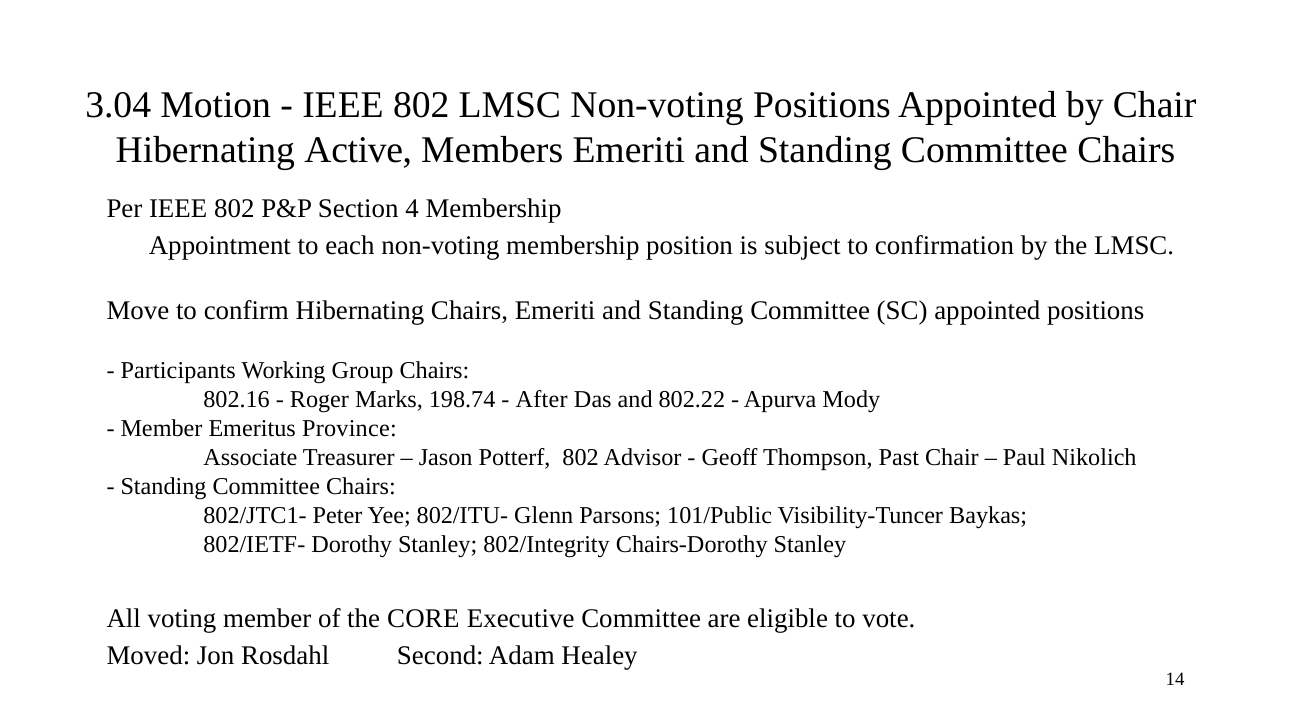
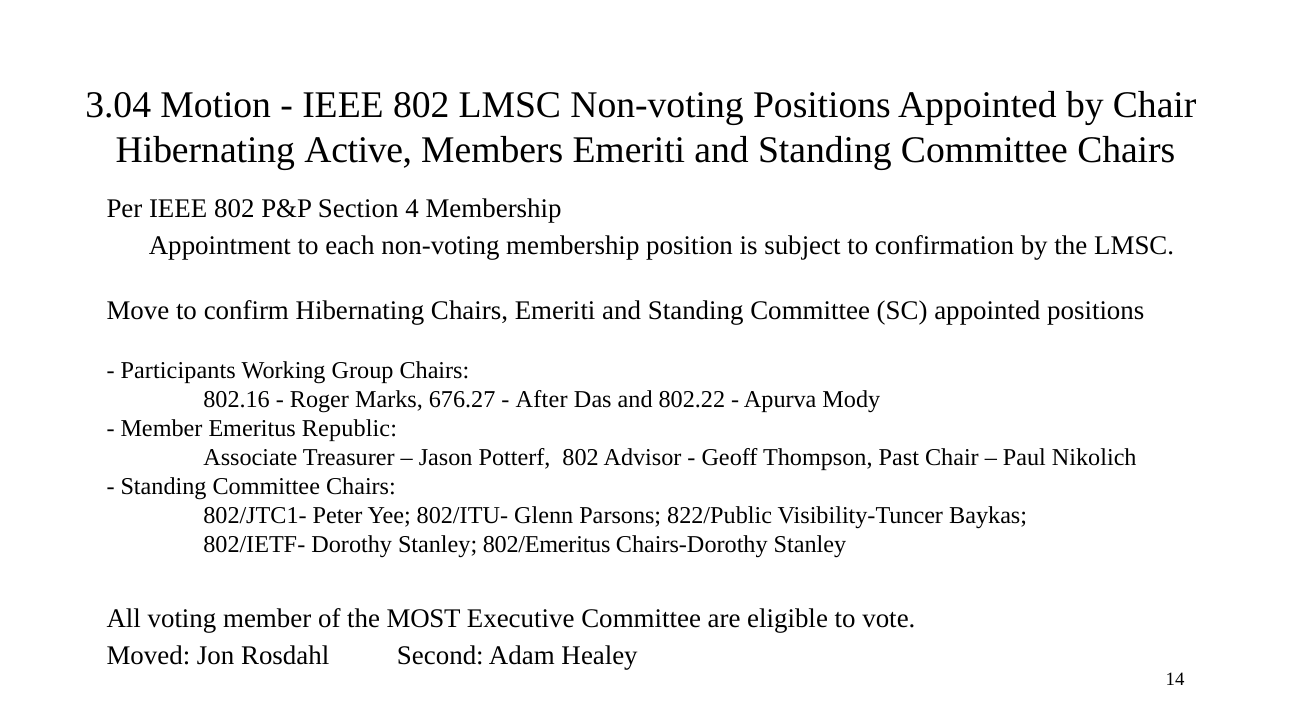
198.74: 198.74 -> 676.27
Province: Province -> Republic
101/Public: 101/Public -> 822/Public
802/Integrity: 802/Integrity -> 802/Emeritus
CORE: CORE -> MOST
